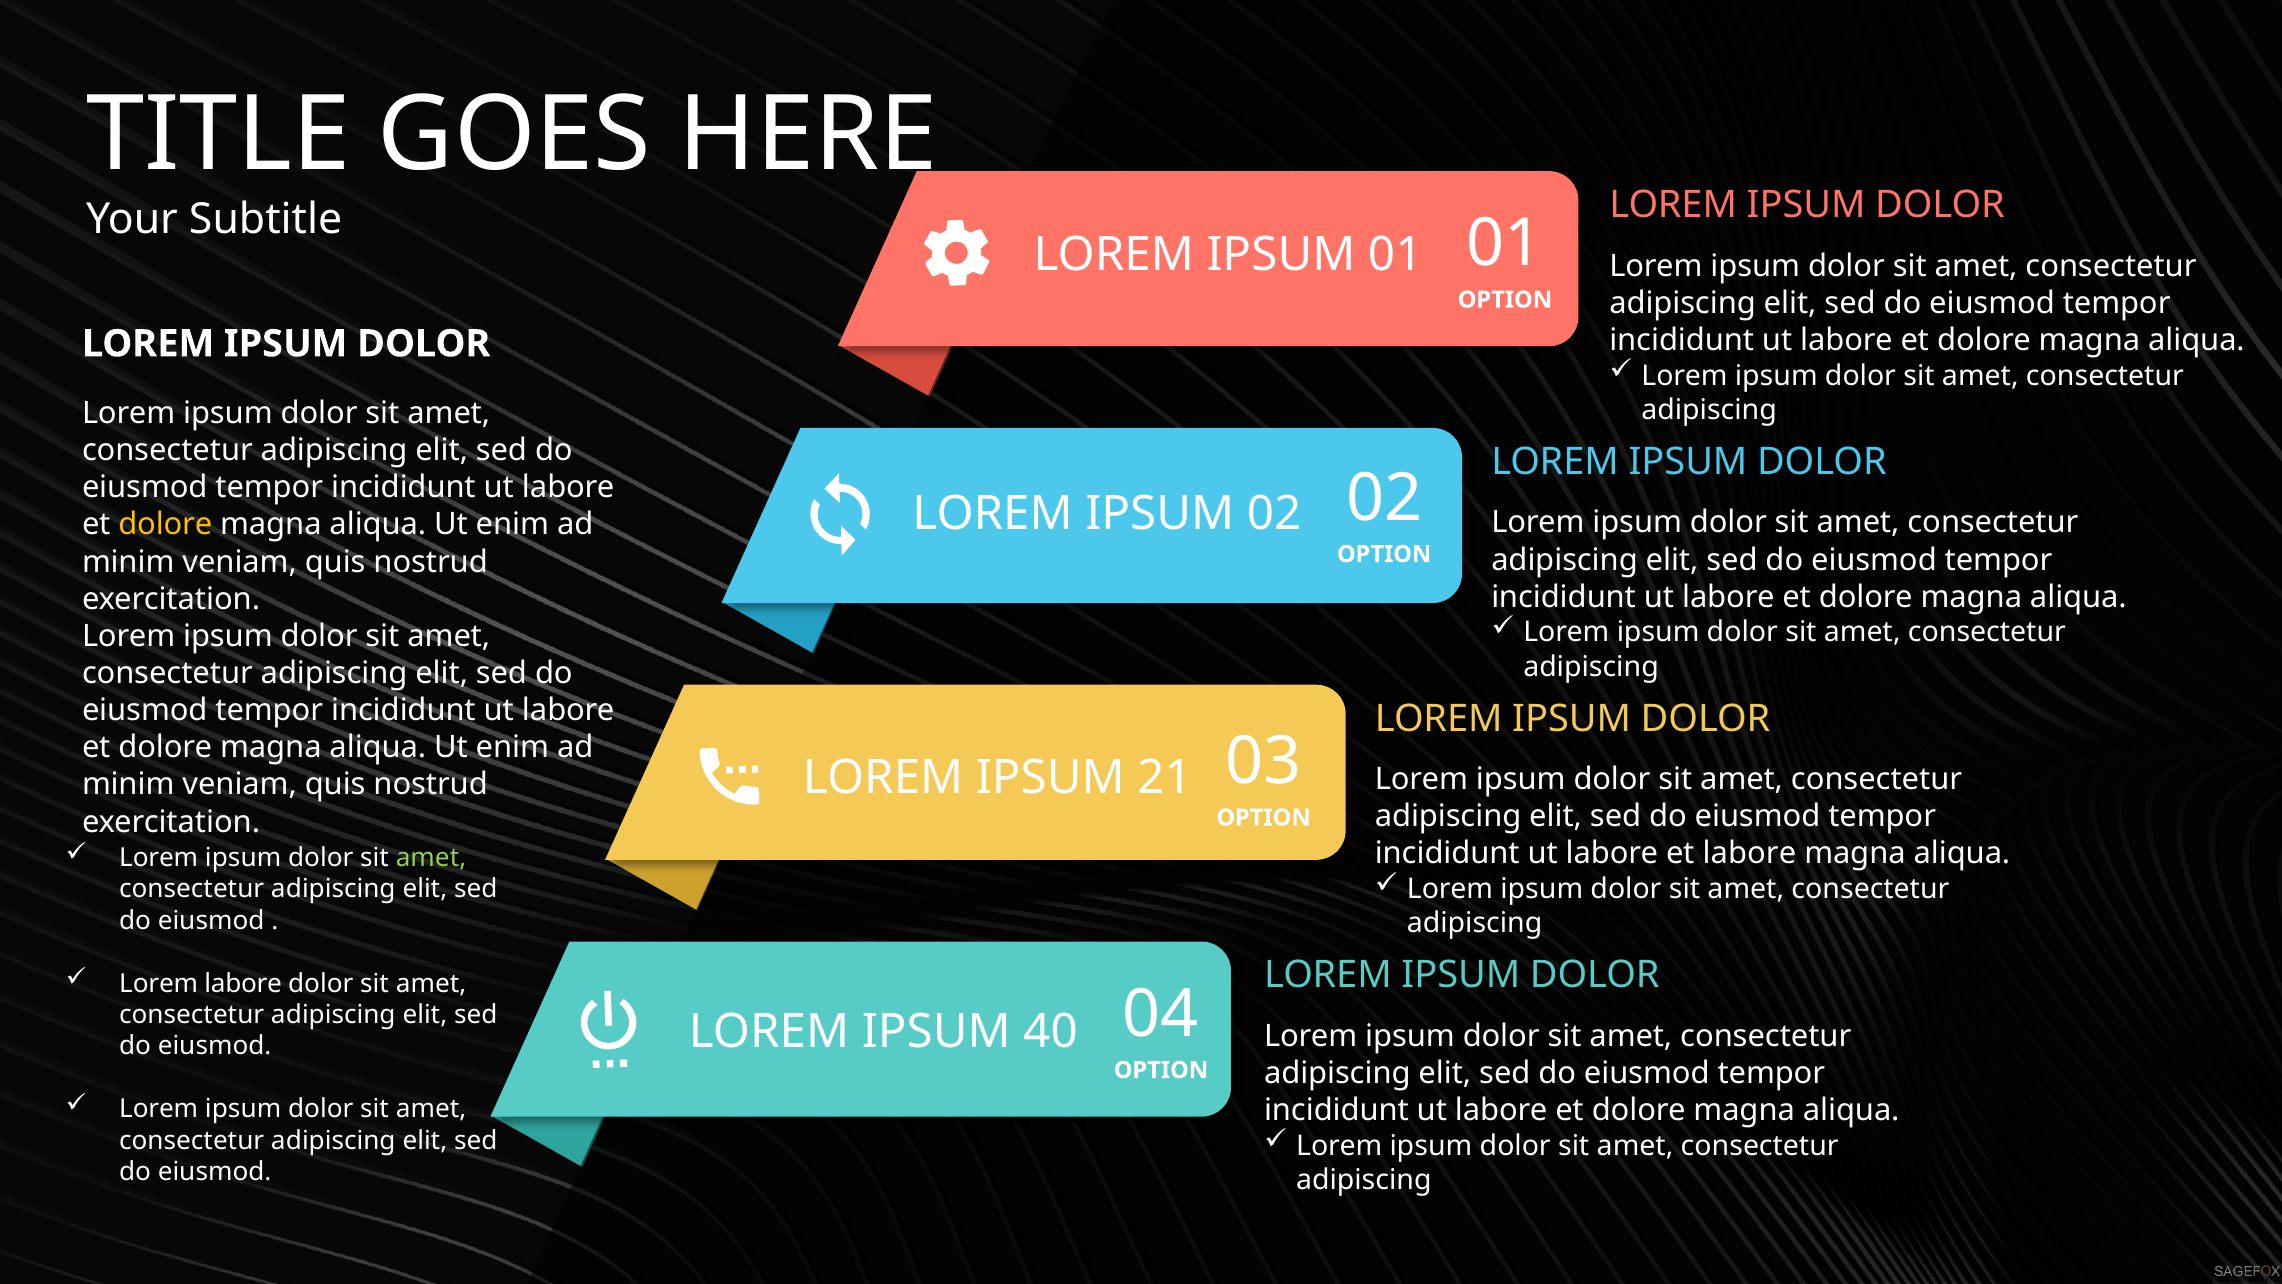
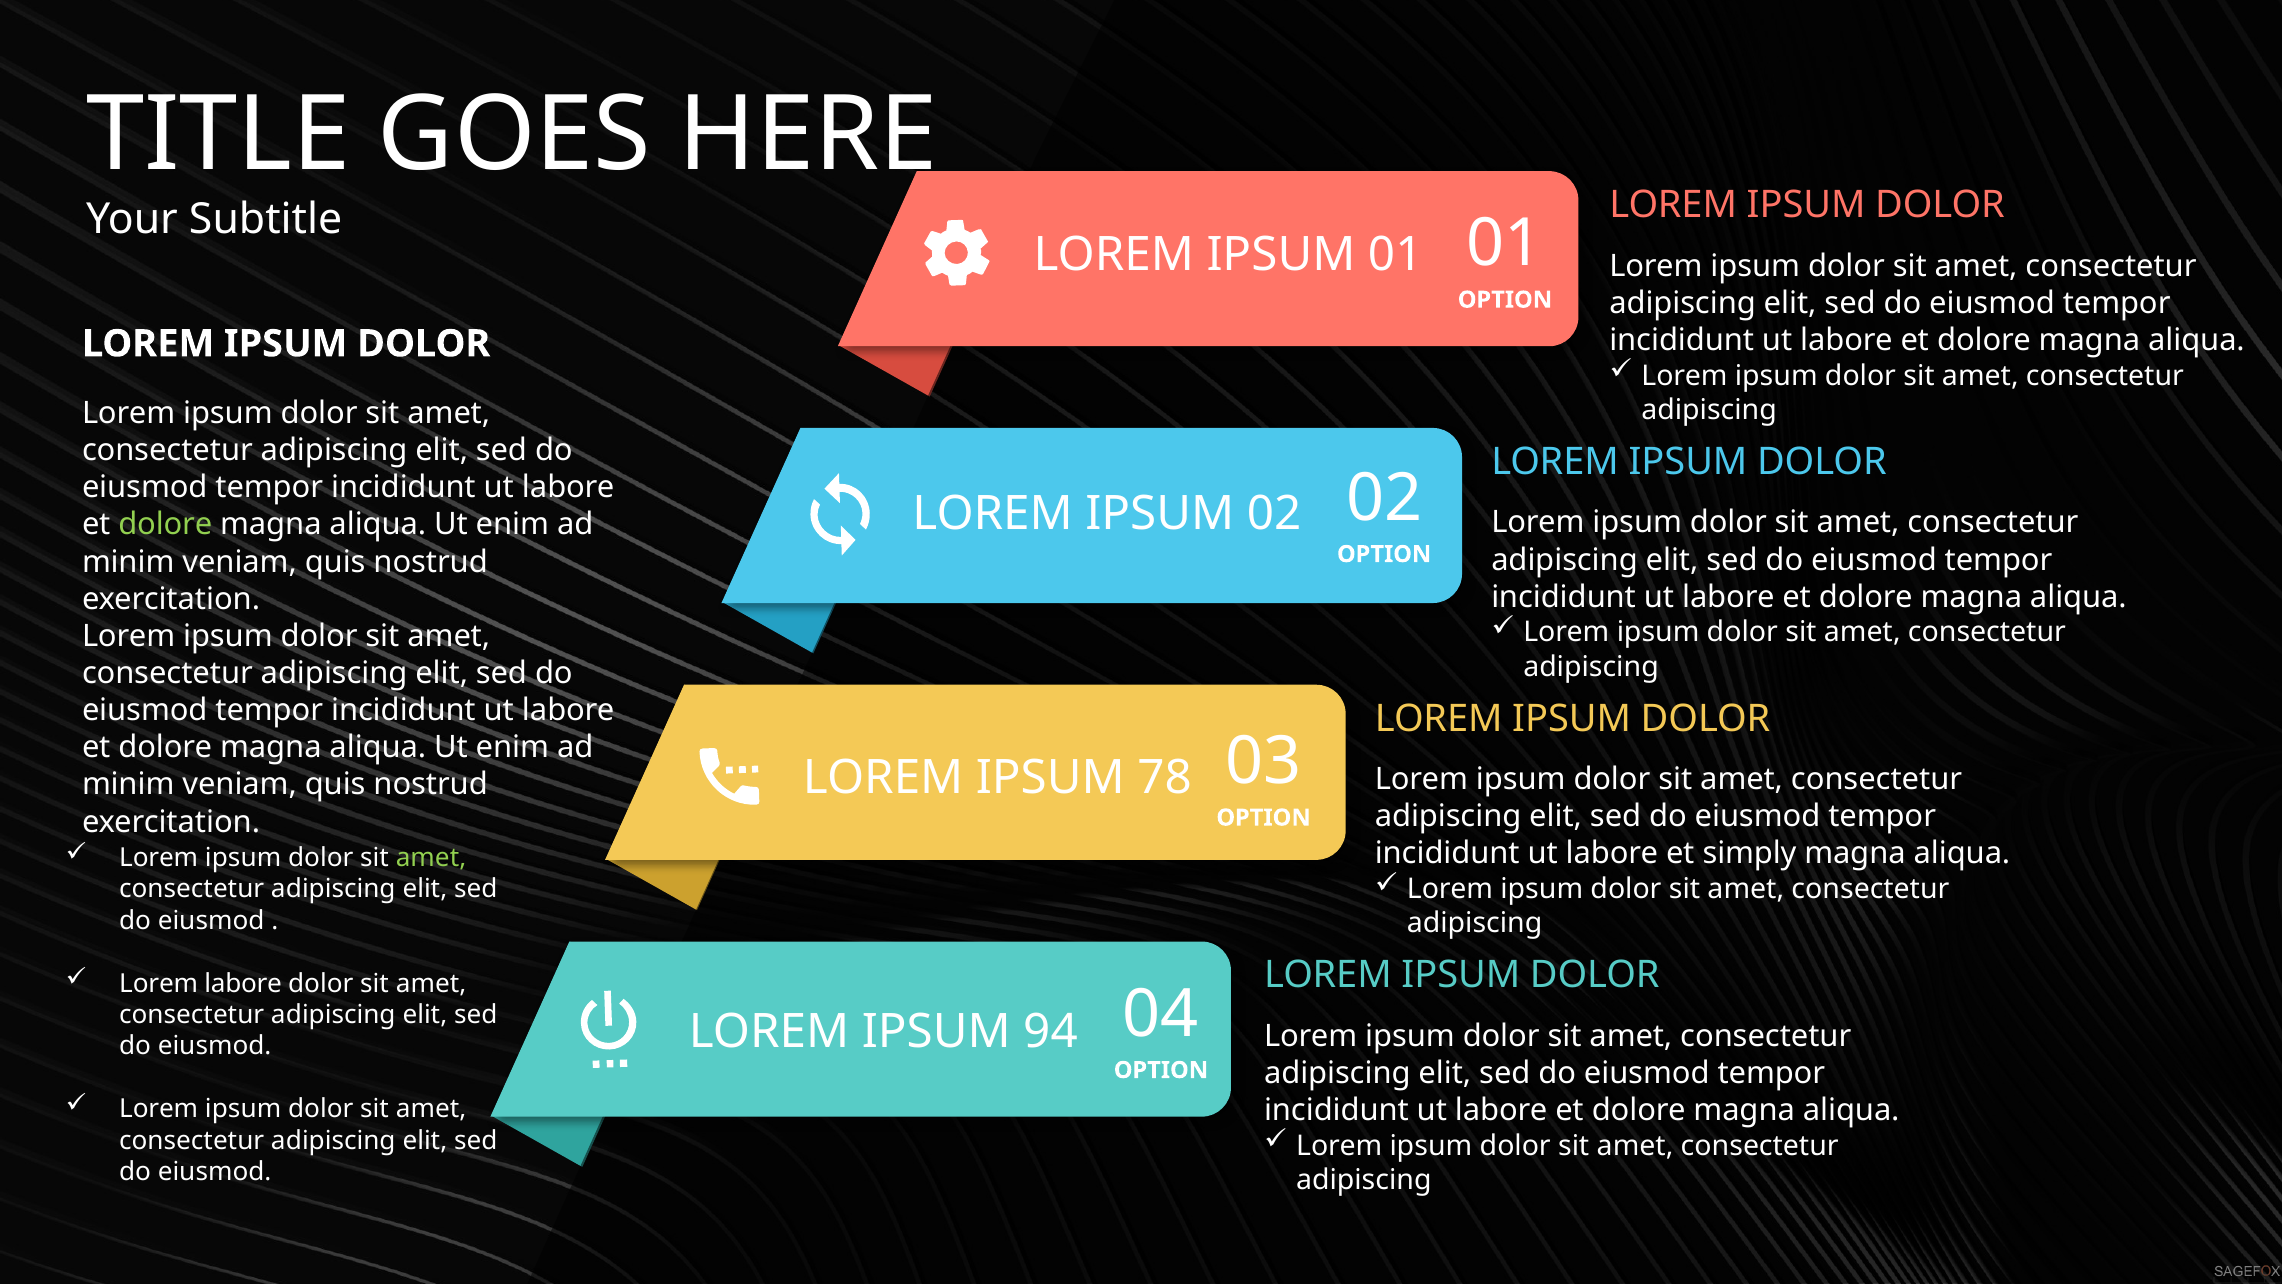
dolore at (165, 525) colour: yellow -> light green
21: 21 -> 78
et labore: labore -> simply
40: 40 -> 94
